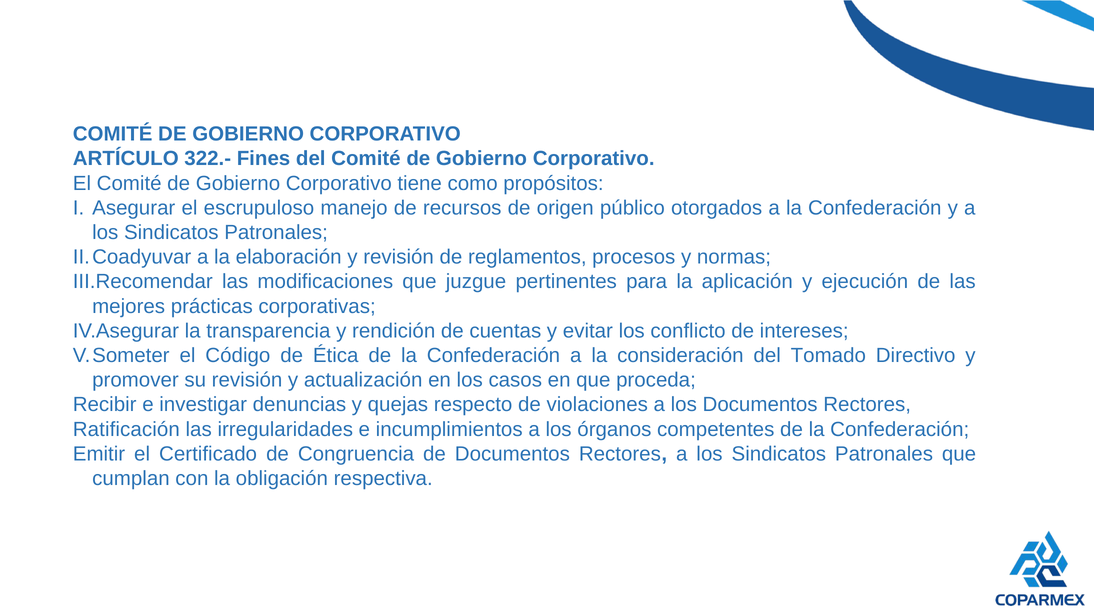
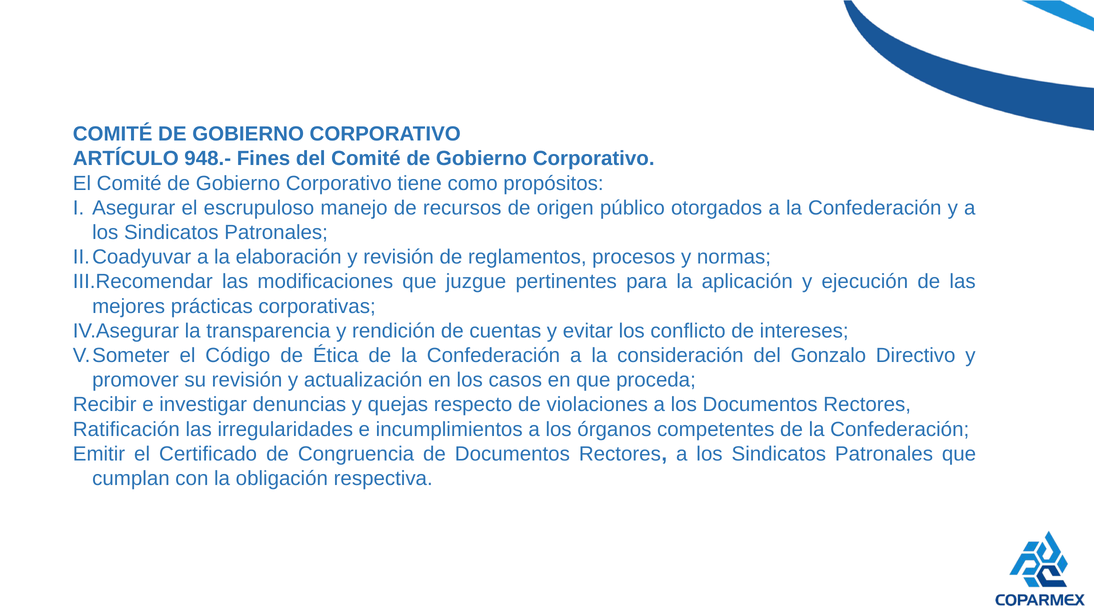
322.-: 322.- -> 948.-
Tomado: Tomado -> Gonzalo
